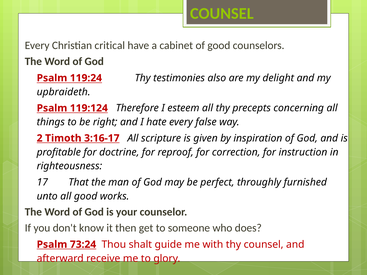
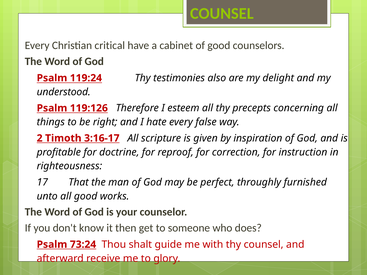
upbraideth: upbraideth -> understood
119:124: 119:124 -> 119:126
